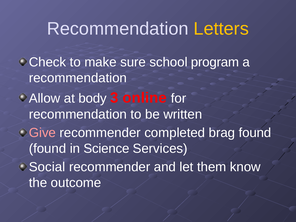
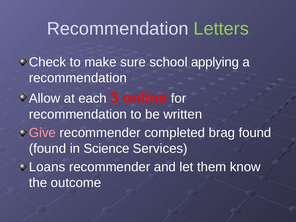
Letters colour: yellow -> light green
program: program -> applying
body: body -> each
Social: Social -> Loans
